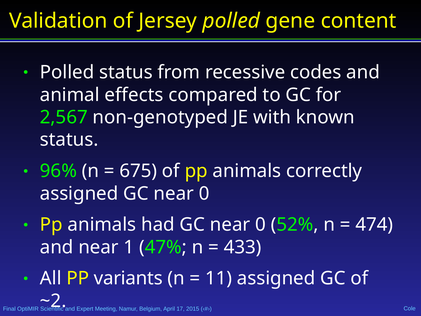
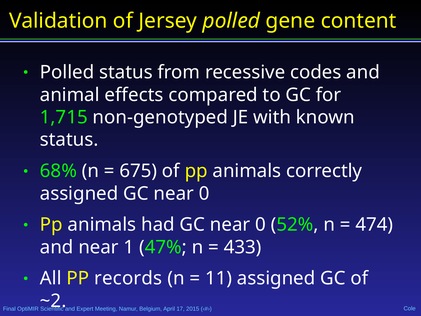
2,567: 2,567 -> 1,715
96%: 96% -> 68%
variants: variants -> records
